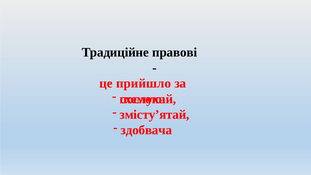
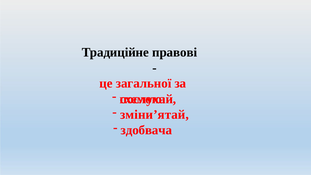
прийшло: прийшло -> загальної
змісту’ятай: змісту’ятай -> зміни’ятай
